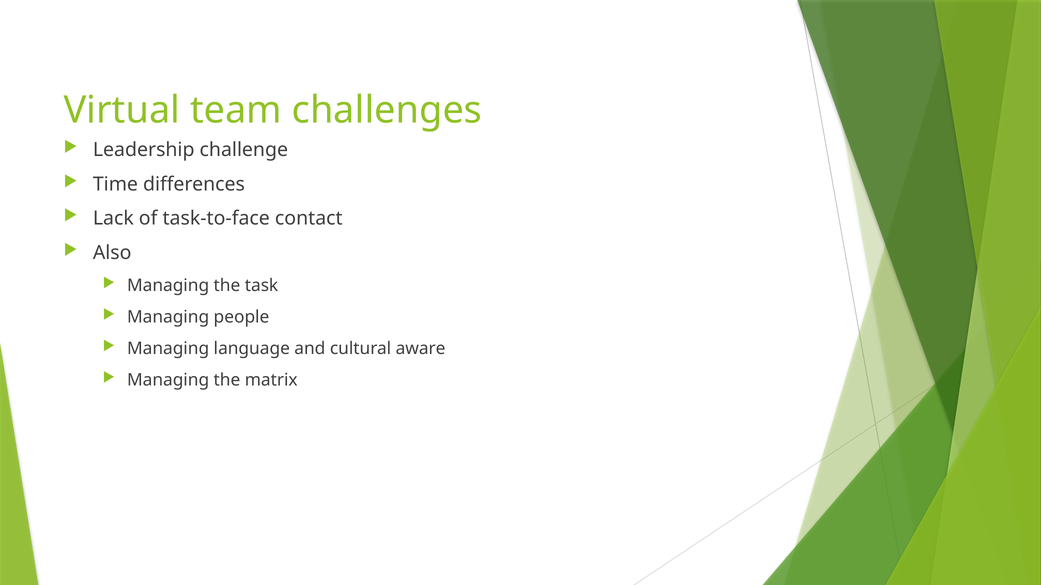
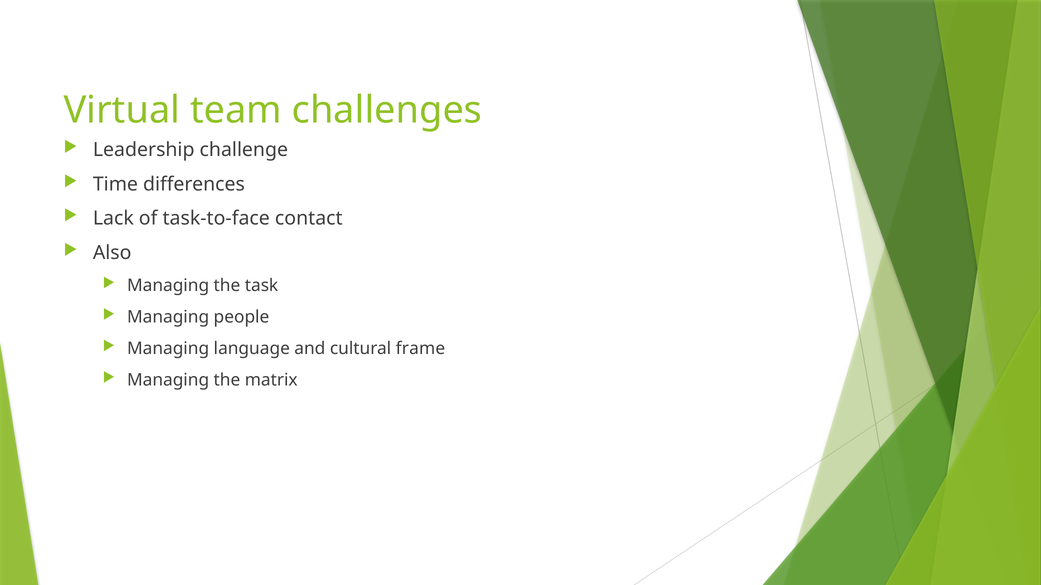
aware: aware -> frame
